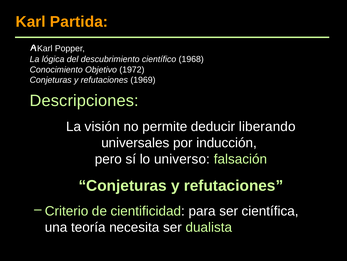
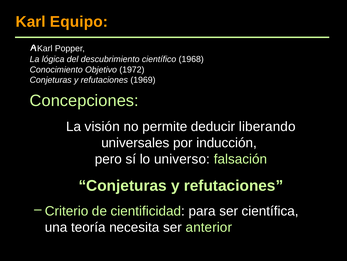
Partida: Partida -> Equipo
Descripciones: Descripciones -> Concepciones
dualista: dualista -> anterior
